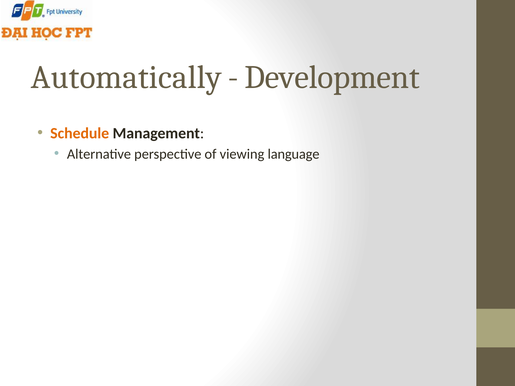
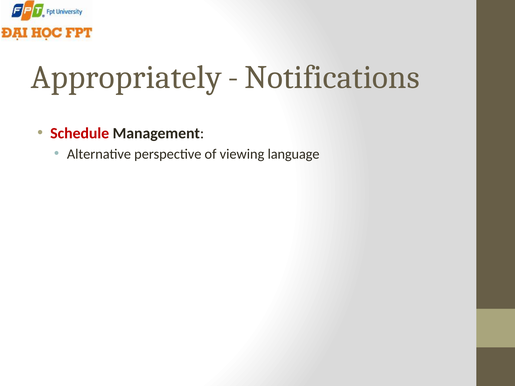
Automatically: Automatically -> Appropriately
Development: Development -> Notifications
Schedule colour: orange -> red
